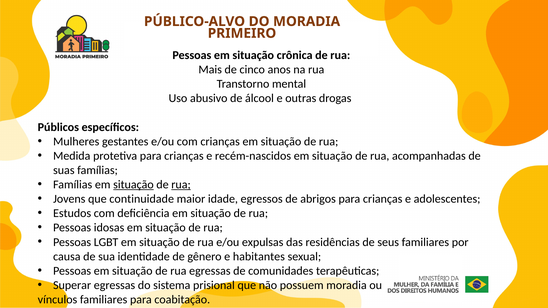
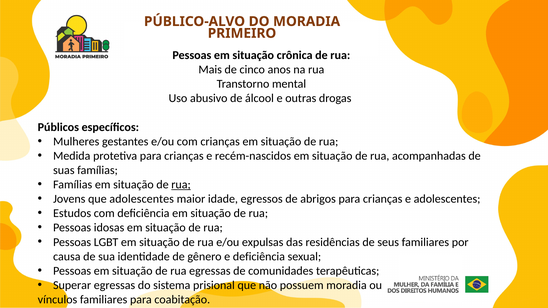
situação at (133, 185) underline: present -> none
que continuidade: continuidade -> adolescentes
e habitantes: habitantes -> deficiência
